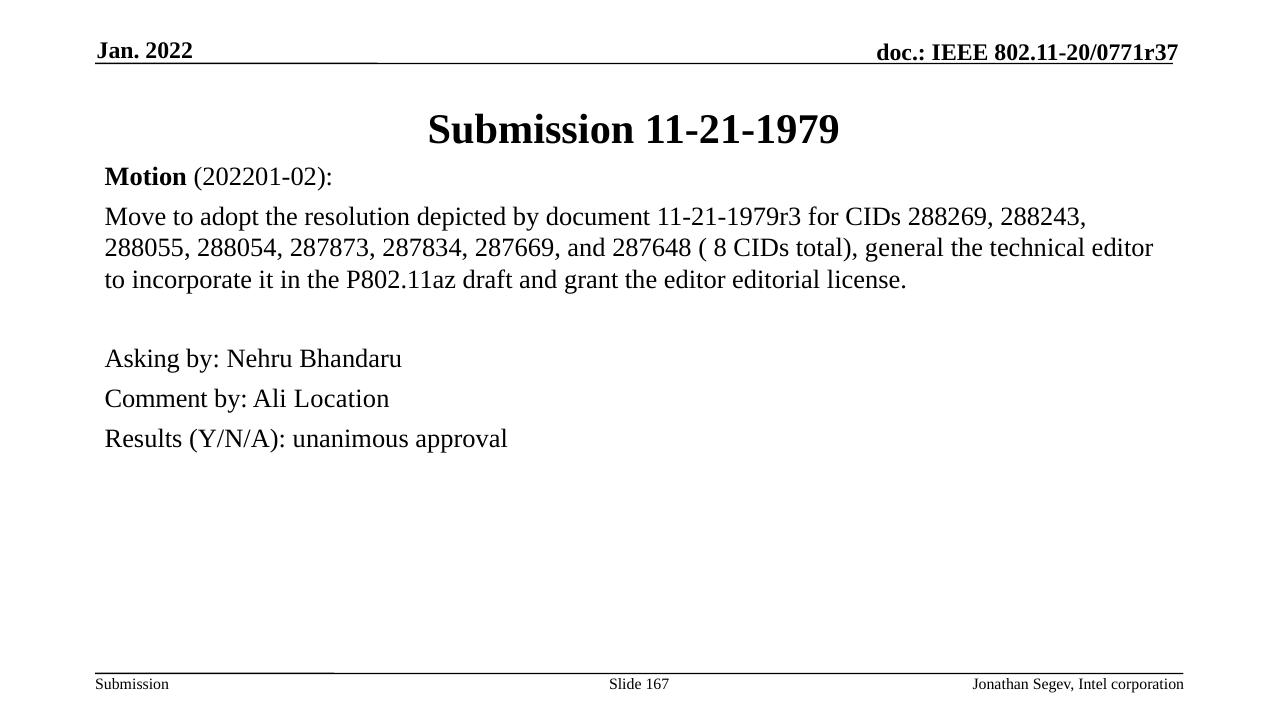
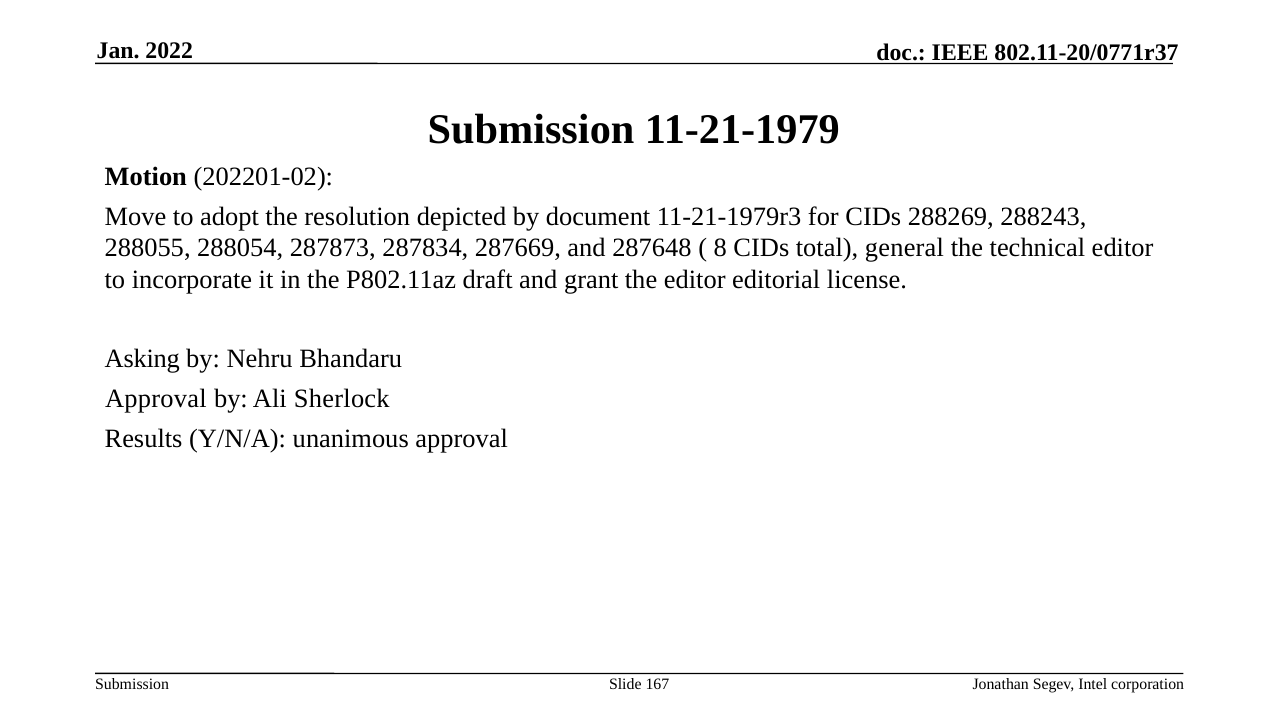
Comment at (156, 399): Comment -> Approval
Location: Location -> Sherlock
